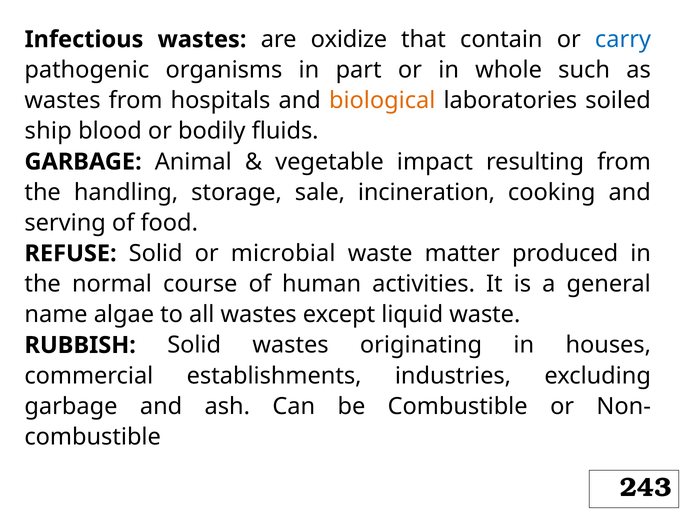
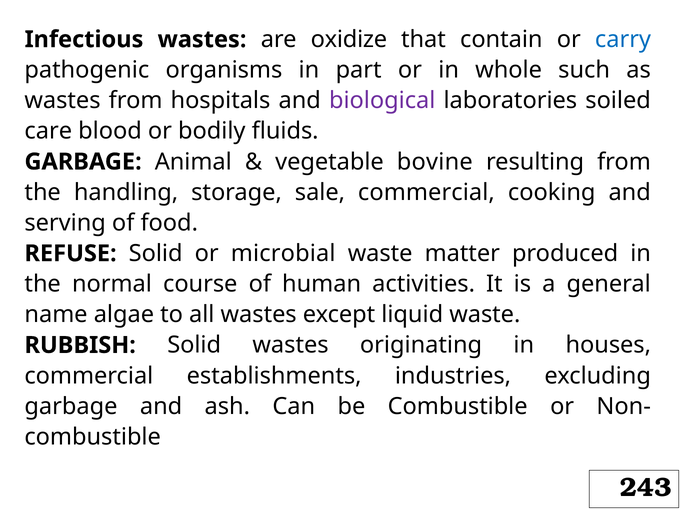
biological colour: orange -> purple
ship: ship -> care
impact: impact -> bovine
sale incineration: incineration -> commercial
